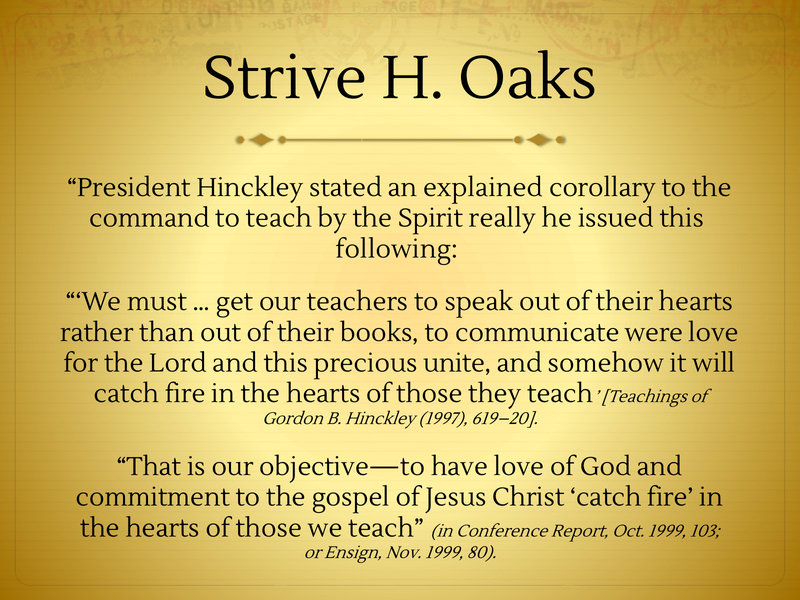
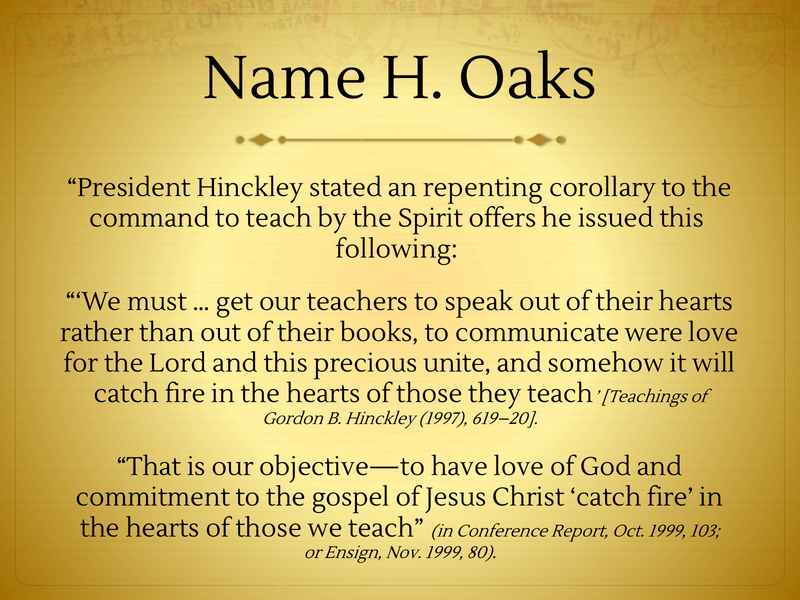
Strive: Strive -> Name
explained: explained -> repenting
really: really -> offers
